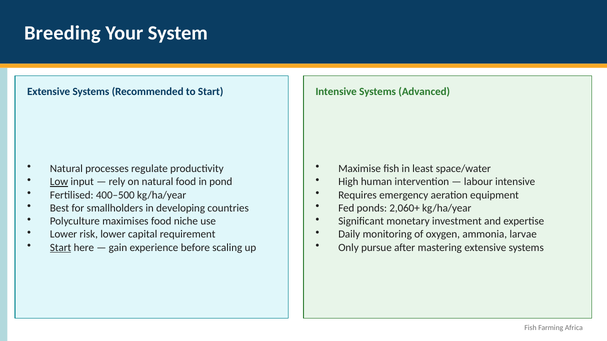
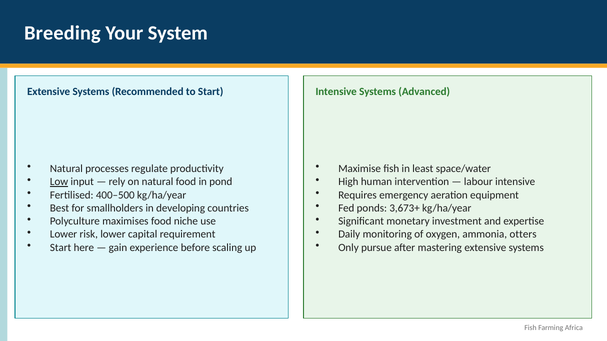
2,060+: 2,060+ -> 3,673+
larvae: larvae -> otters
Start at (61, 248) underline: present -> none
